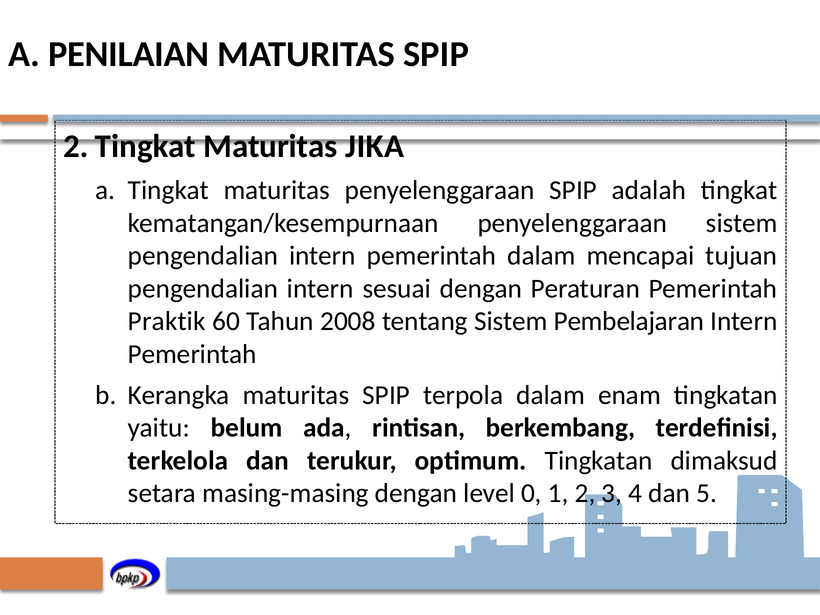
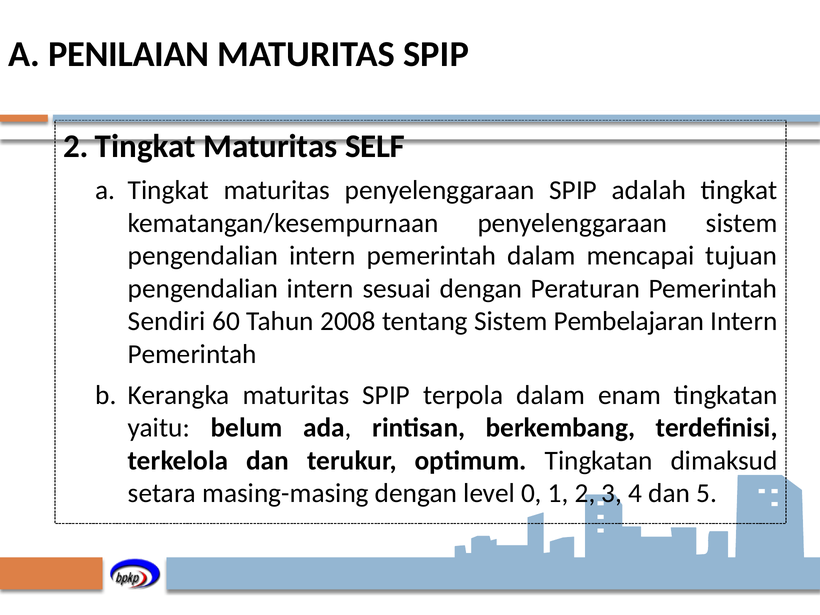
JIKA: JIKA -> SELF
Praktik: Praktik -> Sendiri
